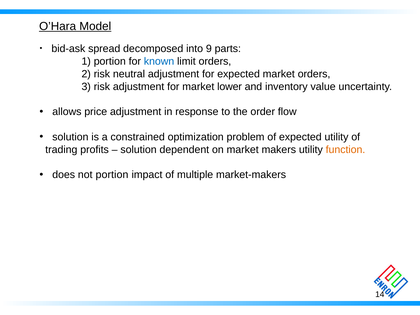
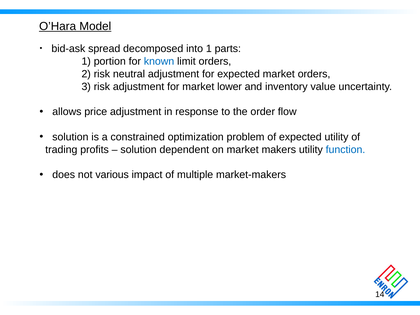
into 9: 9 -> 1
function colour: orange -> blue
not portion: portion -> various
